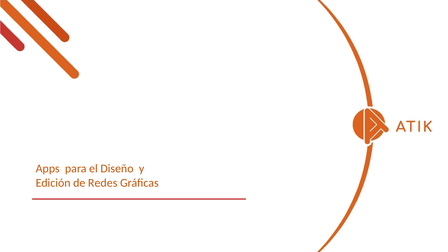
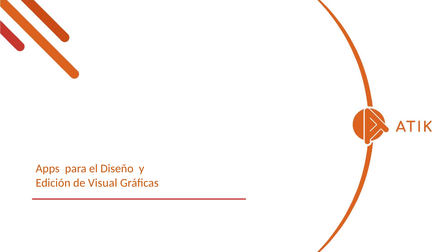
Redes: Redes -> Visual
